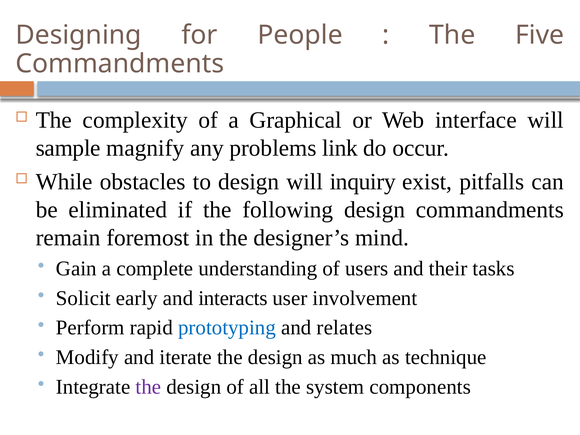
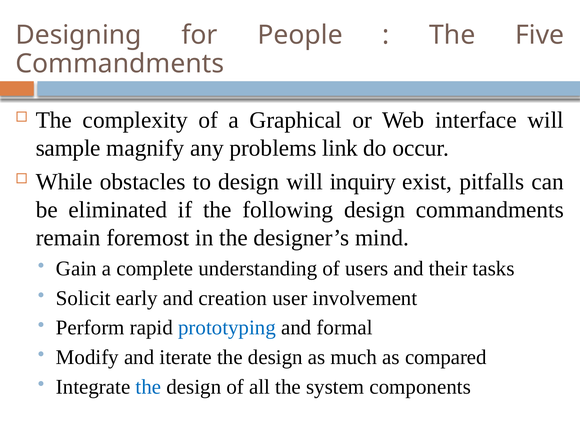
interacts: interacts -> creation
relates: relates -> formal
technique: technique -> compared
the at (148, 387) colour: purple -> blue
